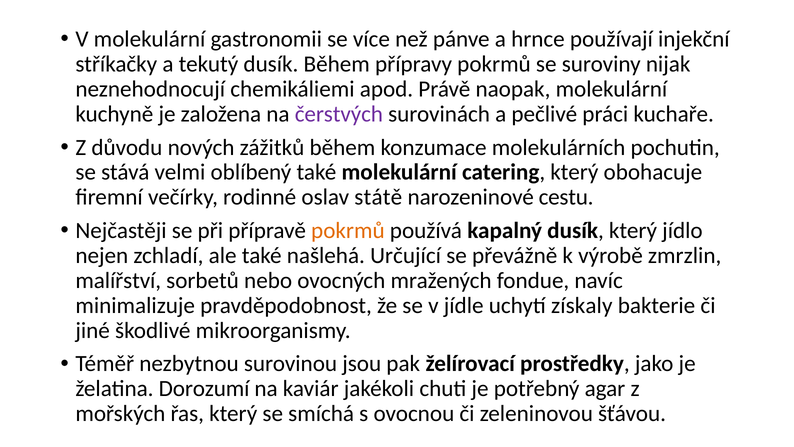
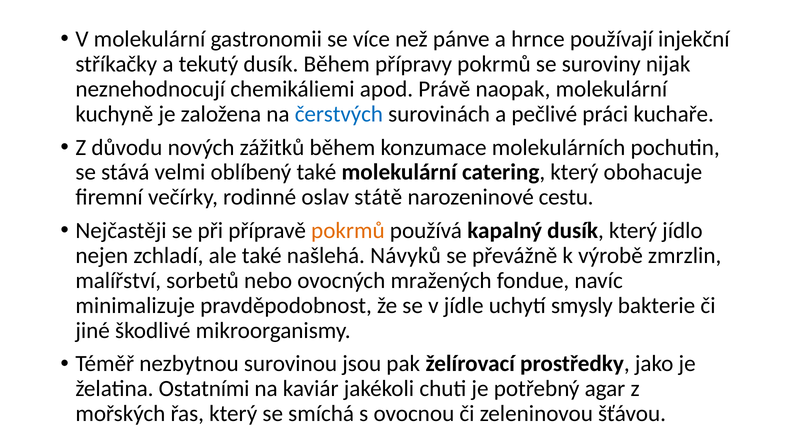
čerstvých colour: purple -> blue
Určující: Určující -> Návyků
získaly: získaly -> smysly
Dorozumí: Dorozumí -> Ostatními
